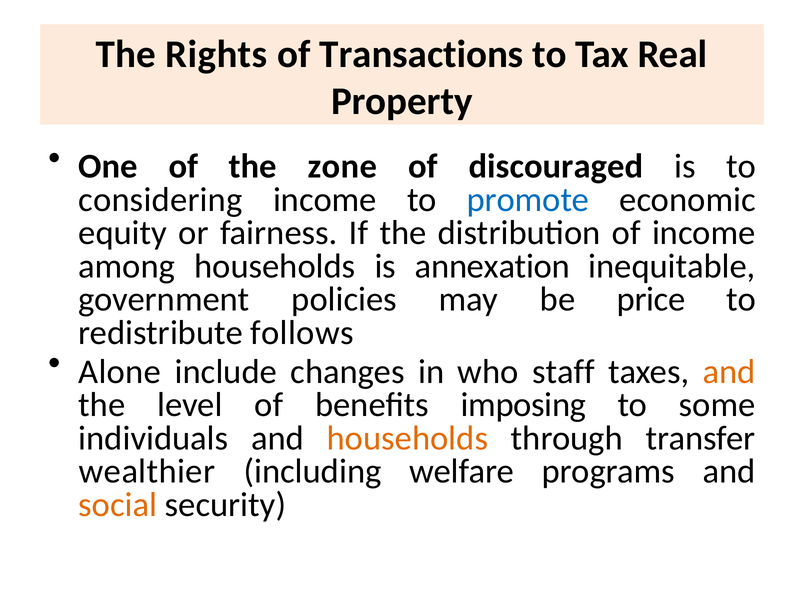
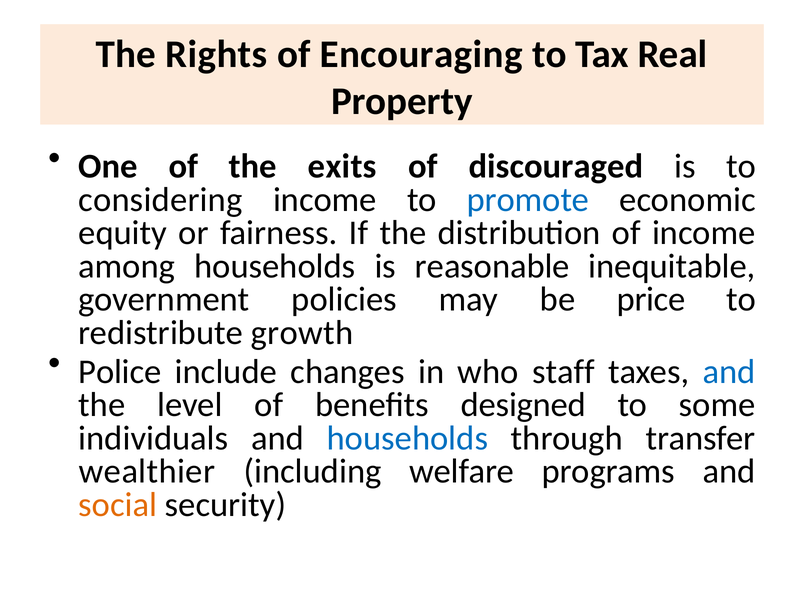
Transactions: Transactions -> Encouraging
zone: zone -> exits
annexation: annexation -> reasonable
follows: follows -> growth
Alone: Alone -> Police
and at (729, 372) colour: orange -> blue
imposing: imposing -> designed
households at (407, 438) colour: orange -> blue
